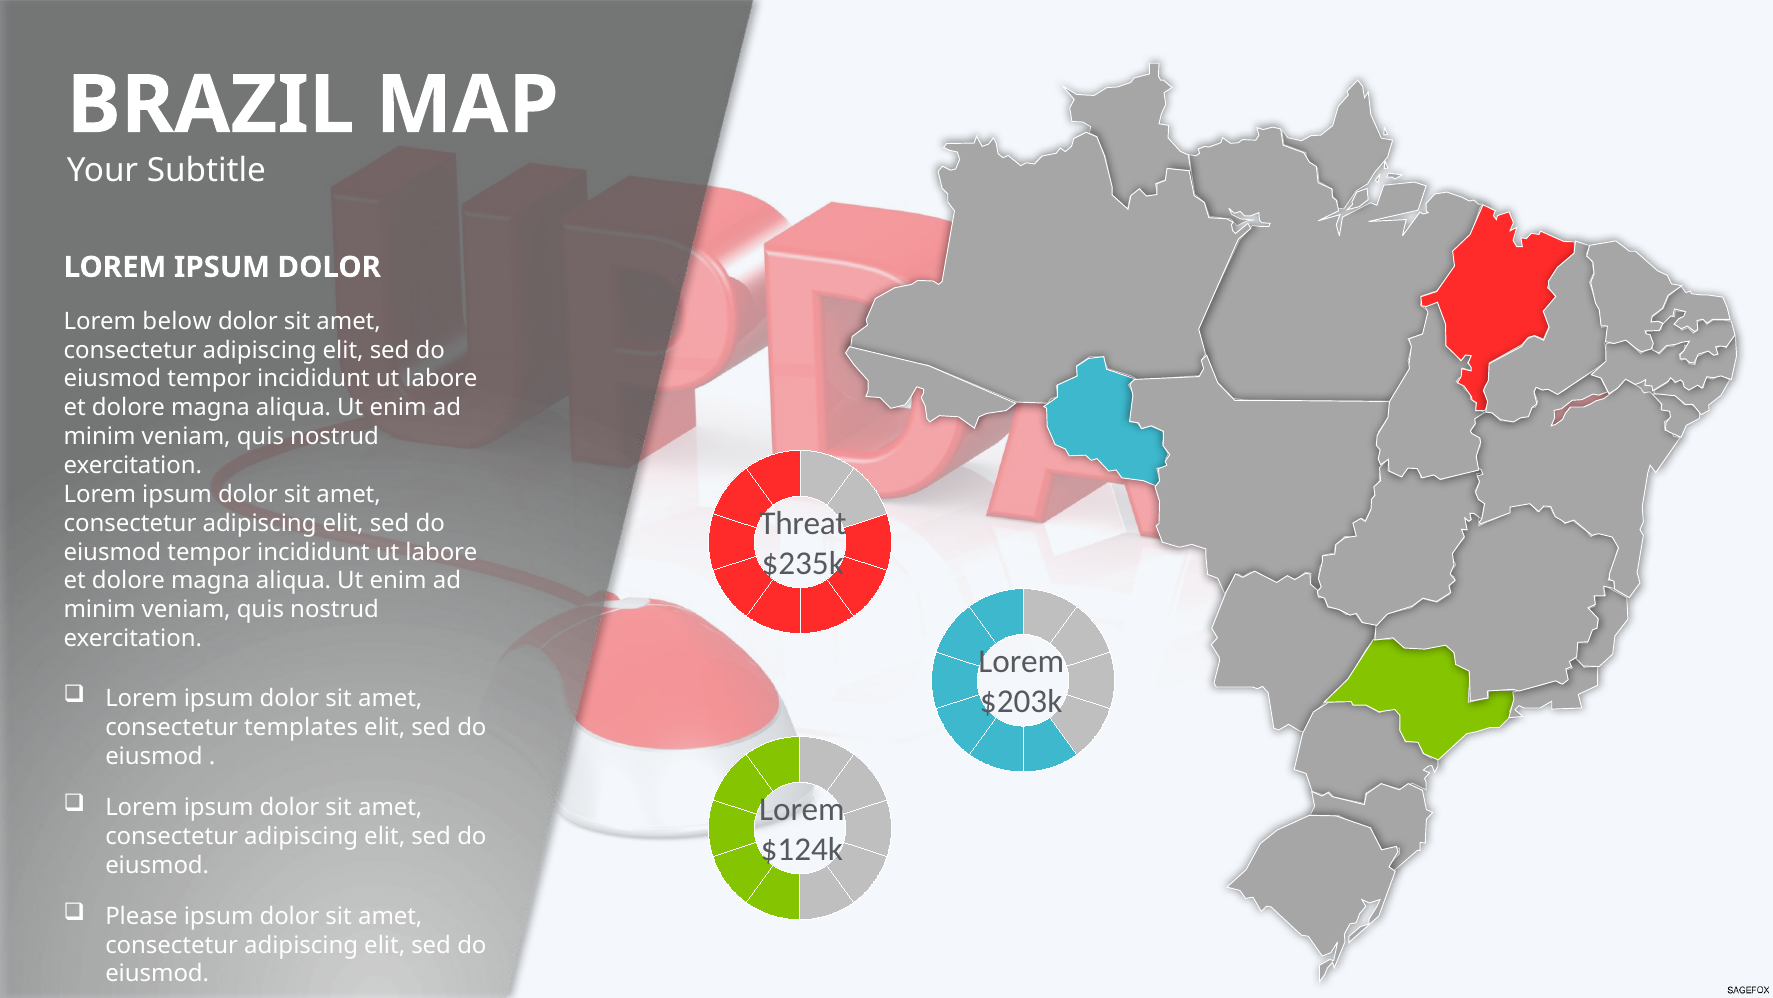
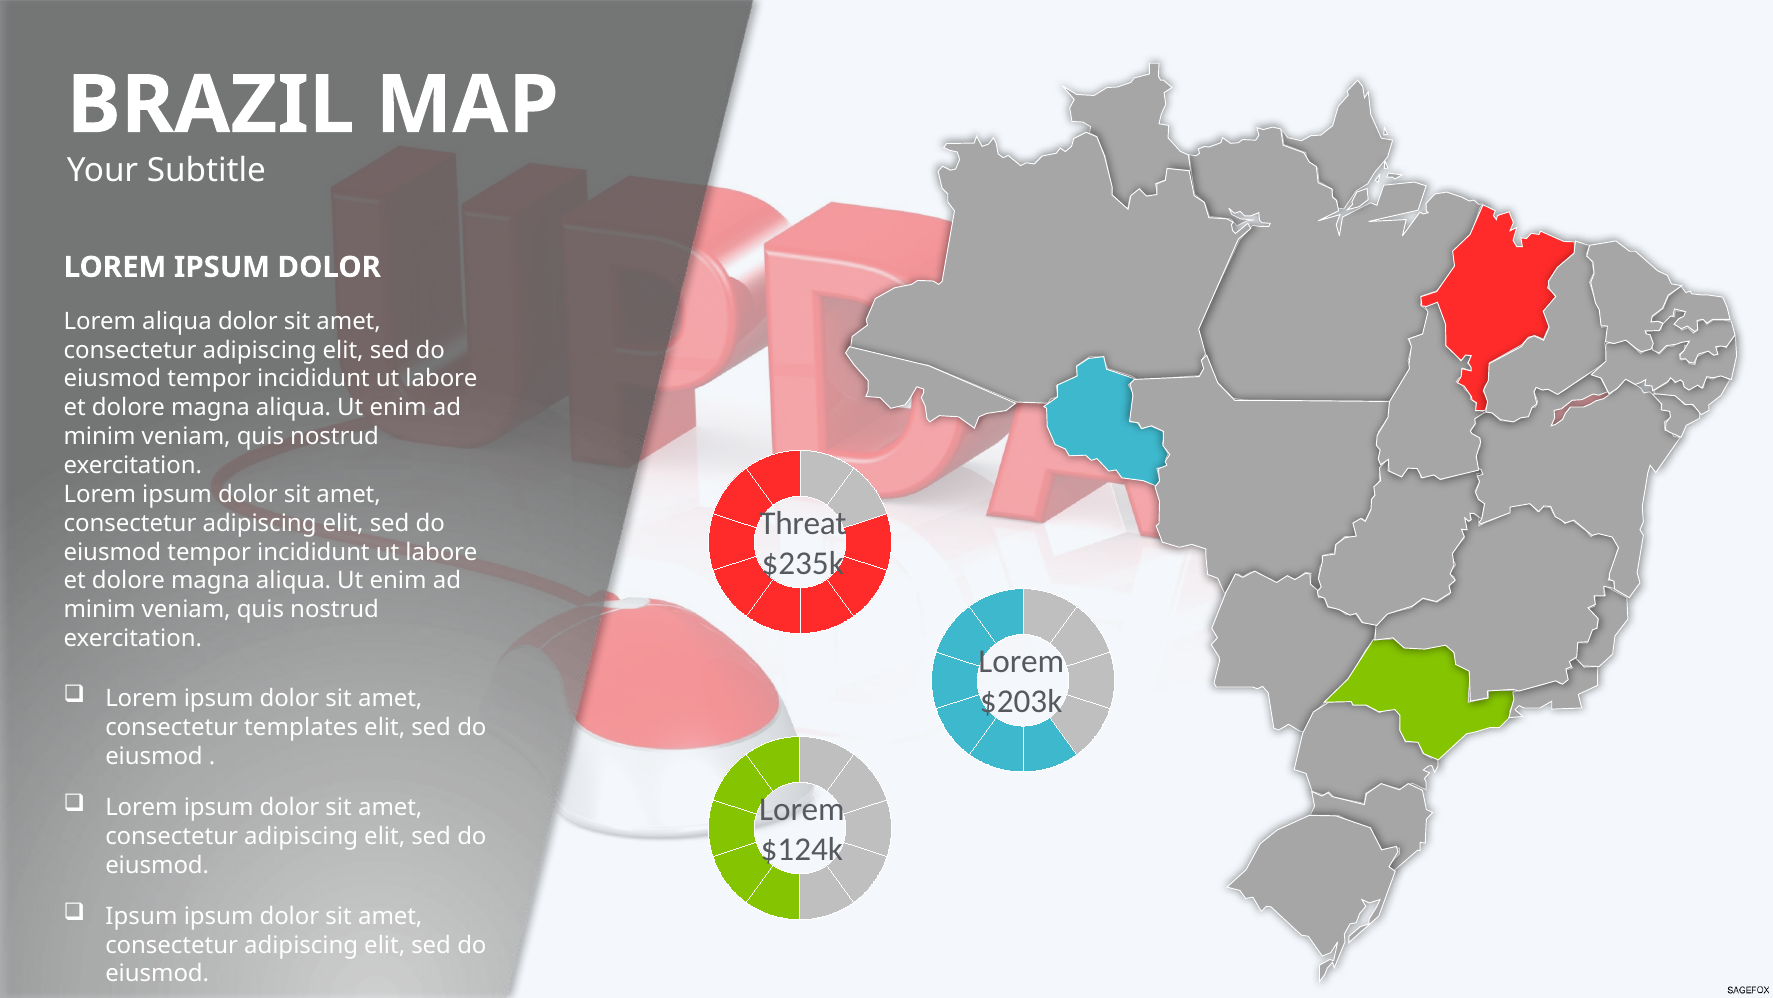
Lorem below: below -> aliqua
Please at (142, 916): Please -> Ipsum
